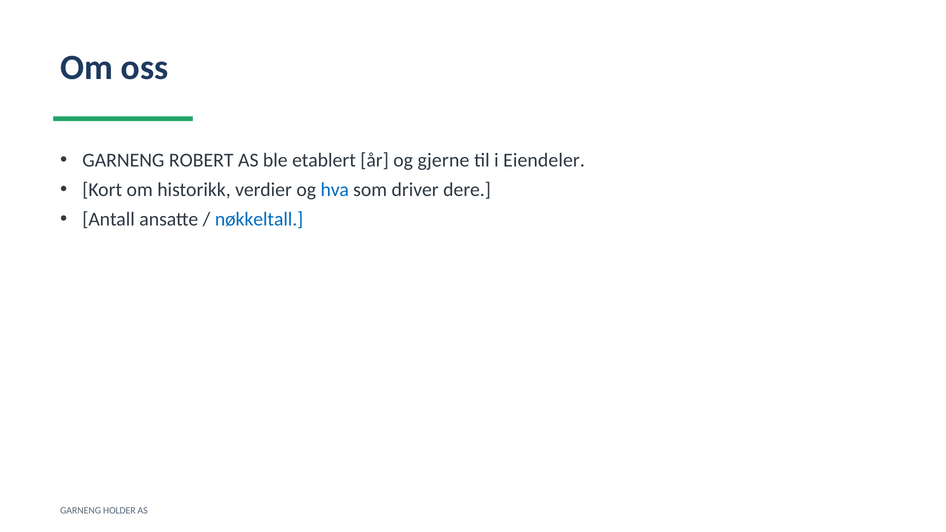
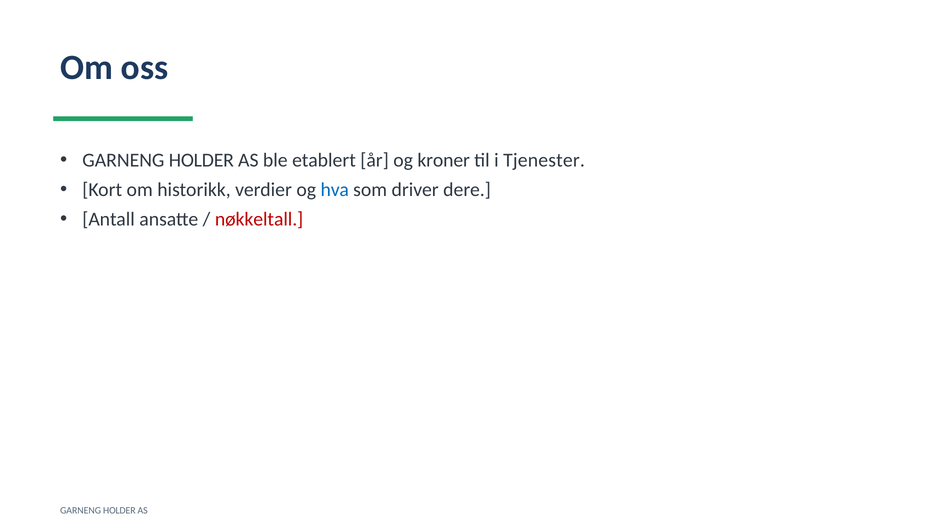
ROBERT at (201, 160): ROBERT -> HOLDER
gjerne: gjerne -> kroner
Eiendeler: Eiendeler -> Tjenester
nøkkeltall colour: blue -> red
